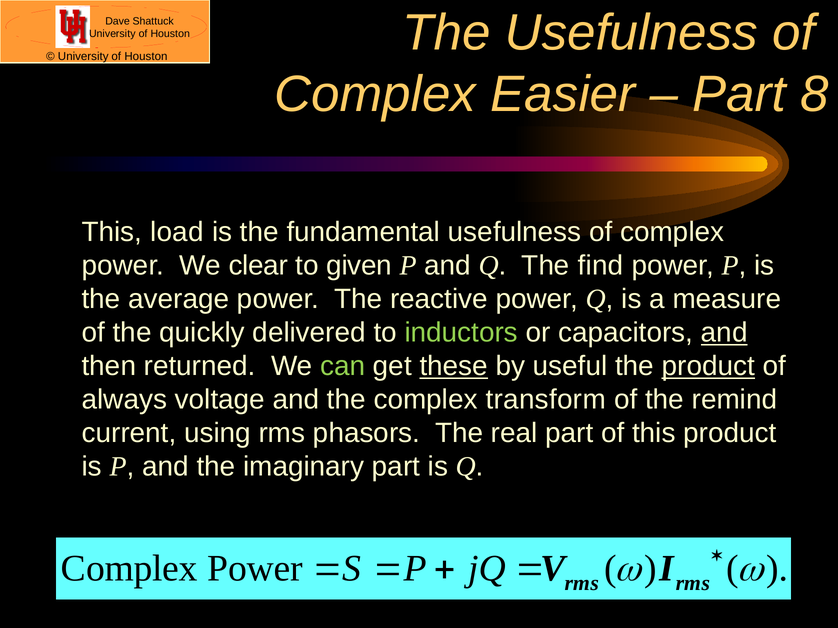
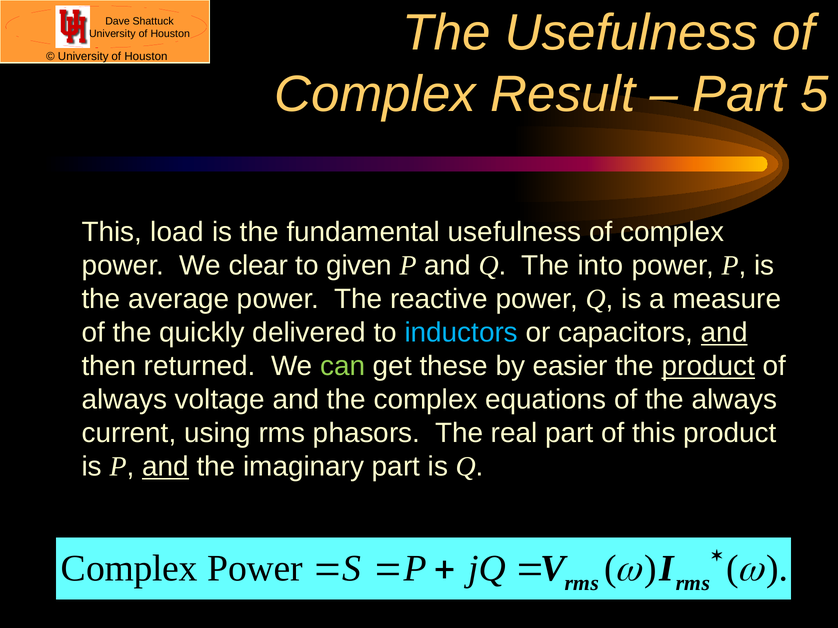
Easier: Easier -> Result
8: 8 -> 5
find: find -> into
inductors colour: light green -> light blue
these underline: present -> none
useful: useful -> easier
transform: transform -> equations
the remind: remind -> always
and at (166, 467) underline: none -> present
